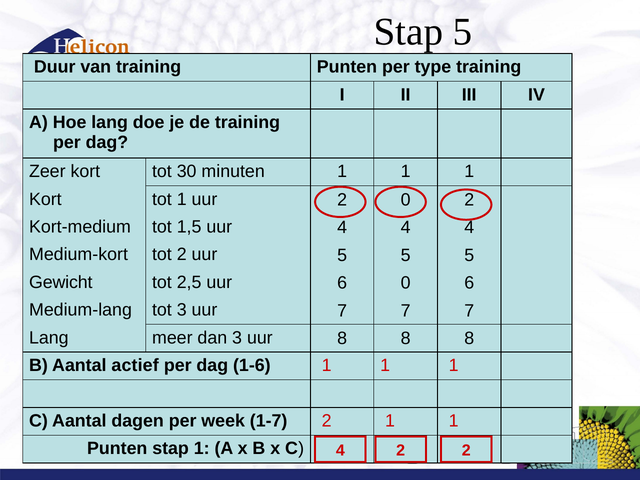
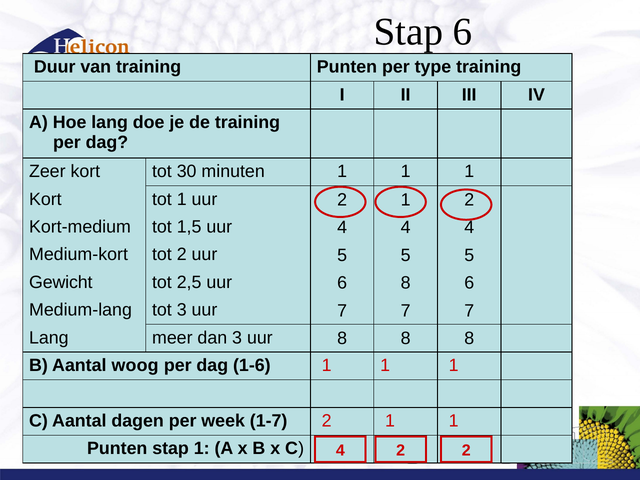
Stap 5: 5 -> 6
uur 2 0: 0 -> 1
6 0: 0 -> 8
actief: actief -> woog
